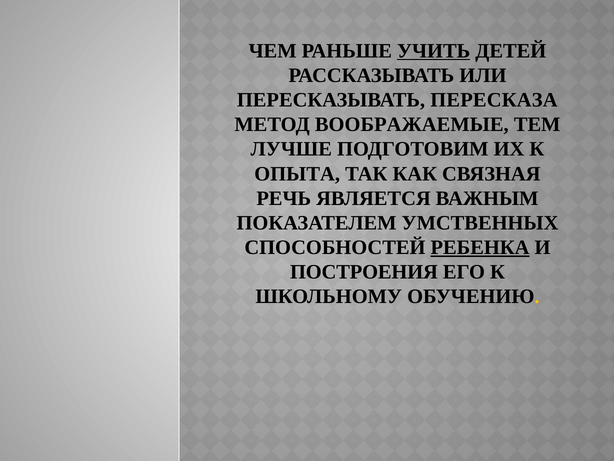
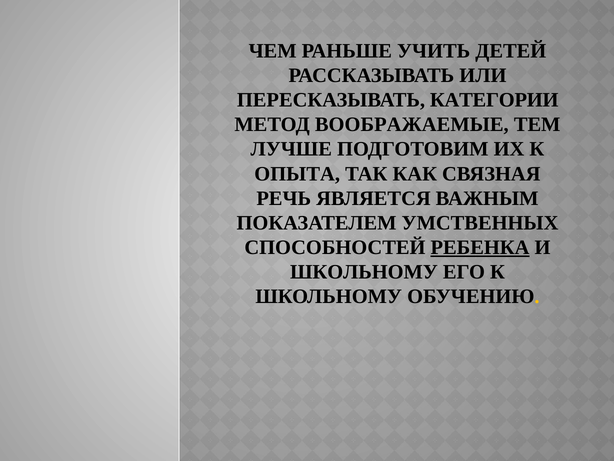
УЧИТЬ underline: present -> none
ПЕРЕСКАЗА: ПЕРЕСКАЗА -> КАТЕГОРИИ
ПОСТРОЕНИЯ at (364, 272): ПОСТРОЕНИЯ -> ШКОЛЬНОМУ
